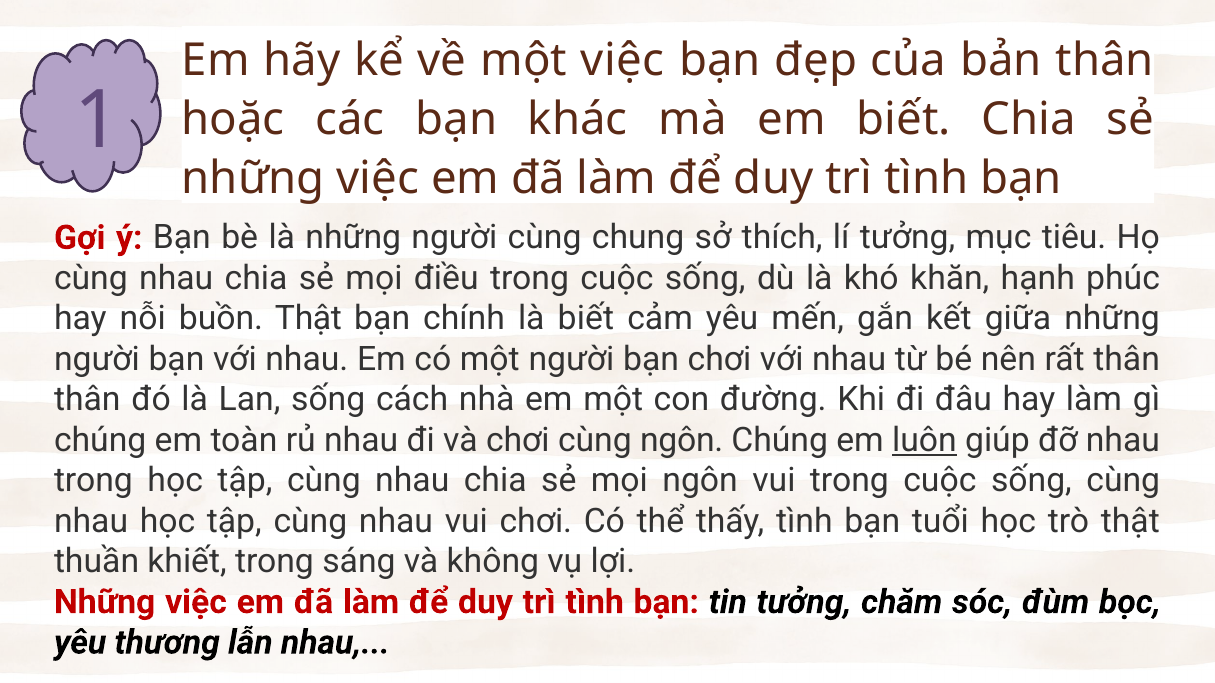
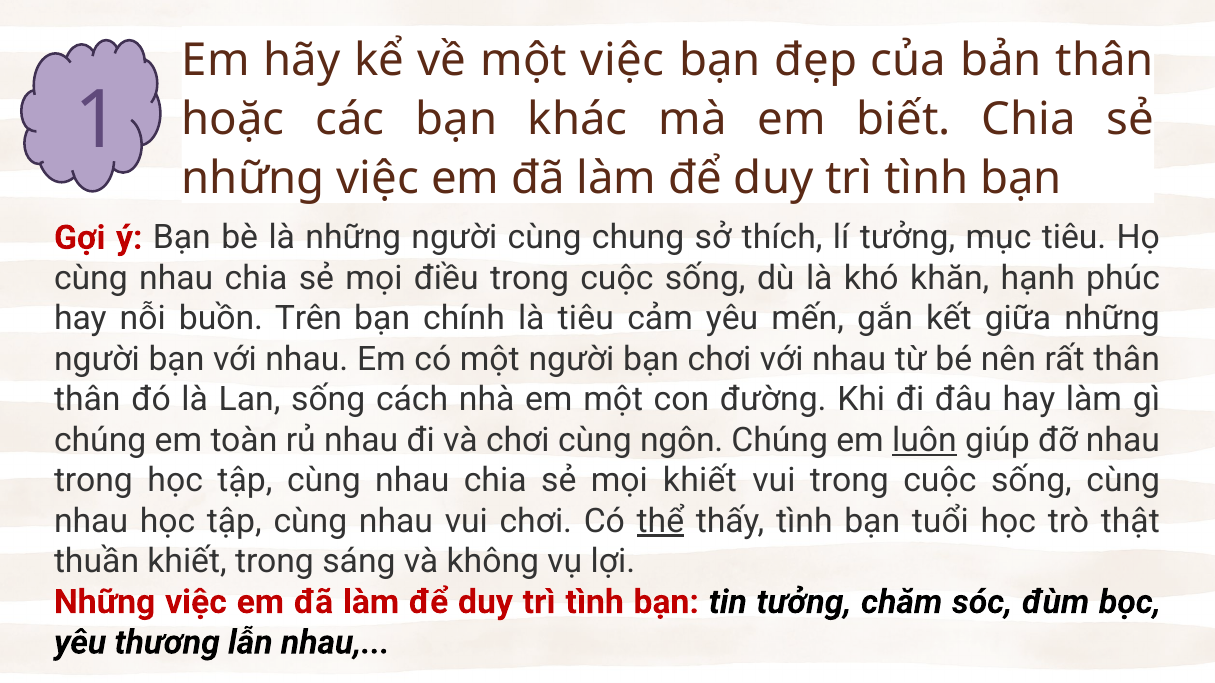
buồn Thật: Thật -> Trên
là biết: biết -> tiêu
mọi ngôn: ngôn -> khiết
thể underline: none -> present
